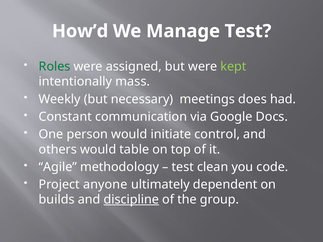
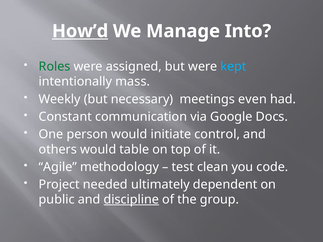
How’d underline: none -> present
Manage Test: Test -> Into
kept colour: light green -> light blue
does: does -> even
anyone: anyone -> needed
builds: builds -> public
